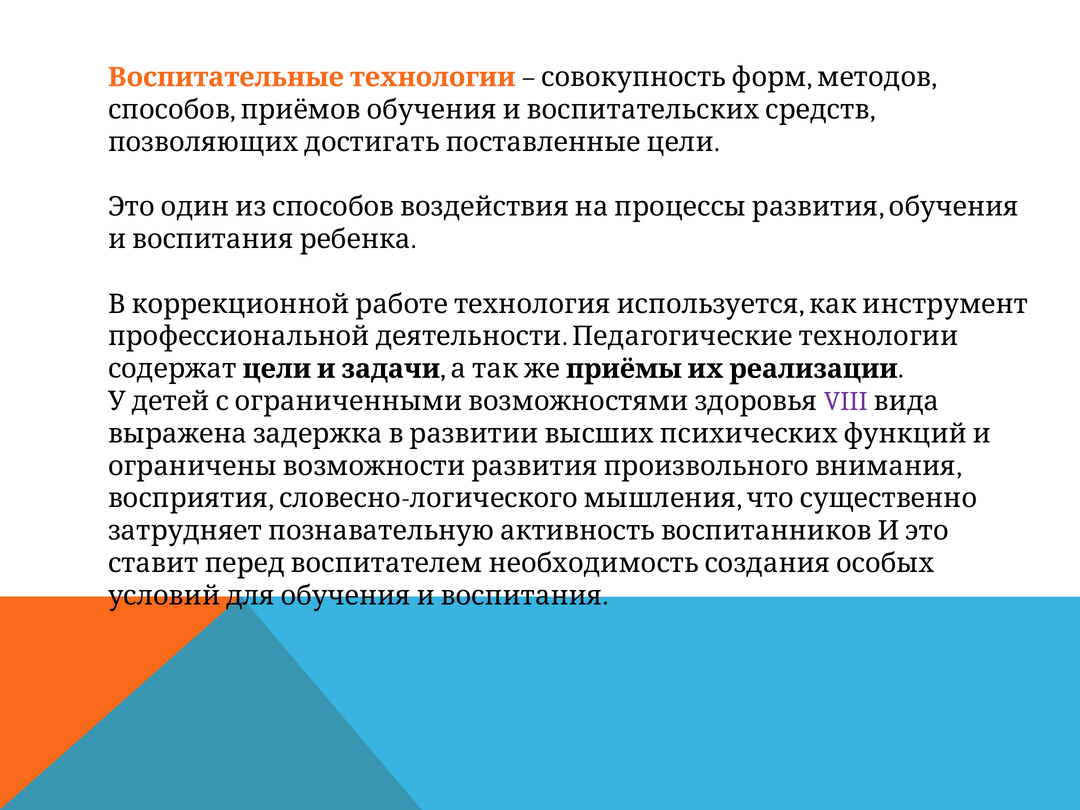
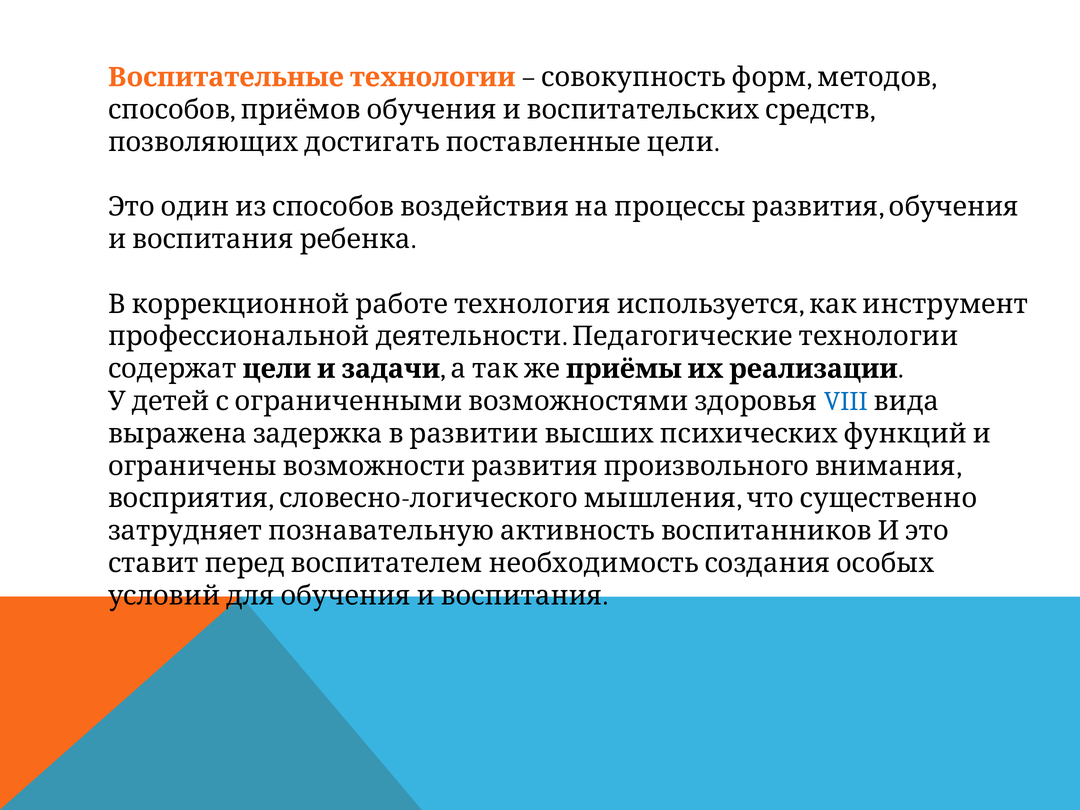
VIII colour: purple -> blue
